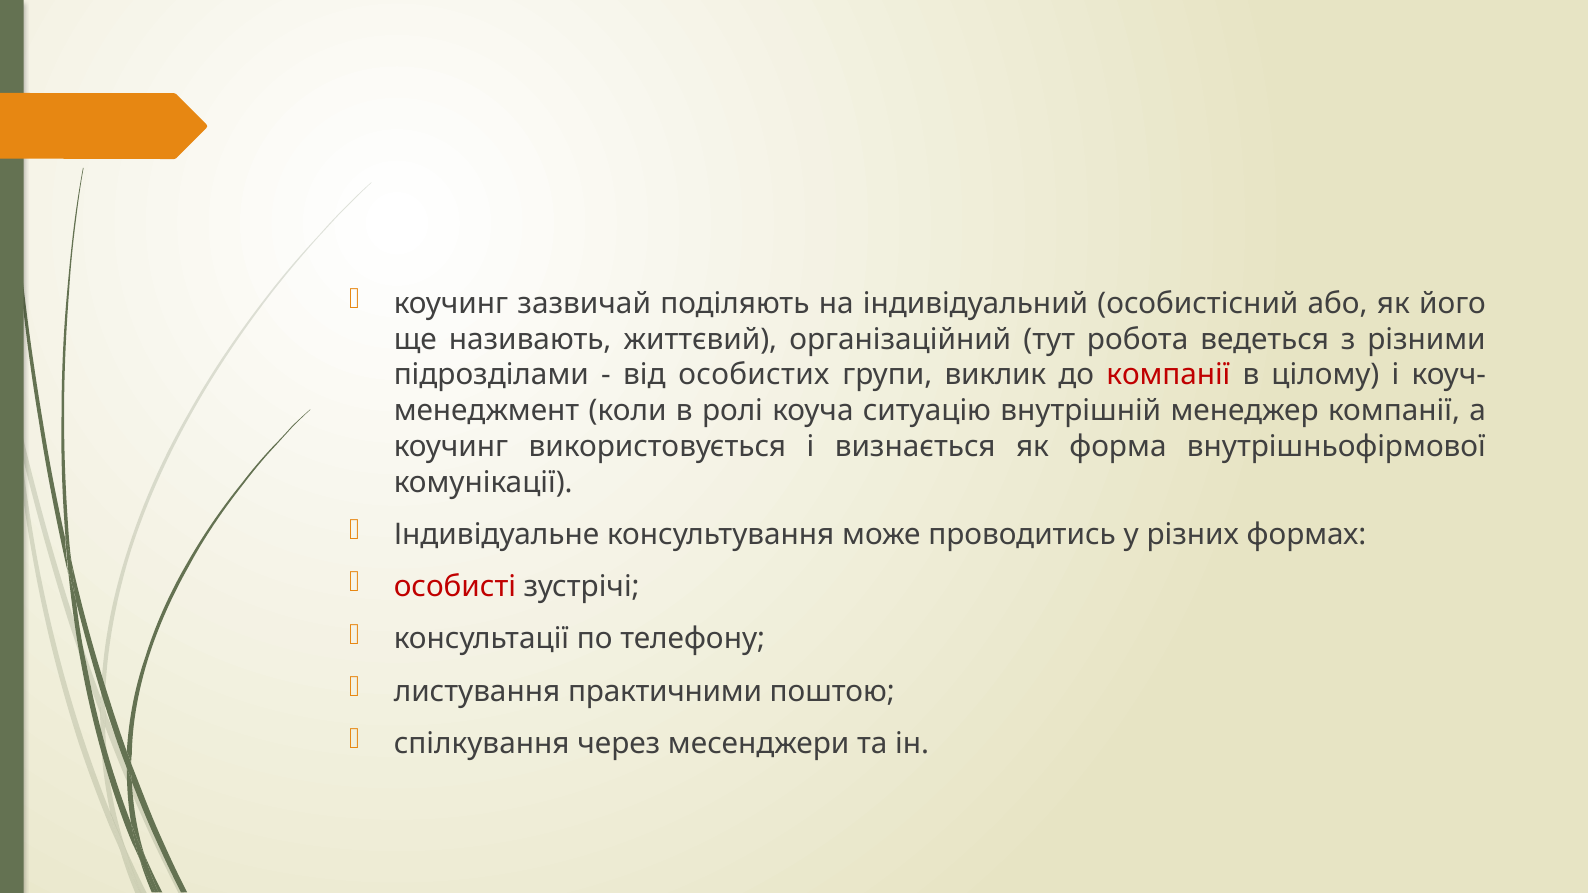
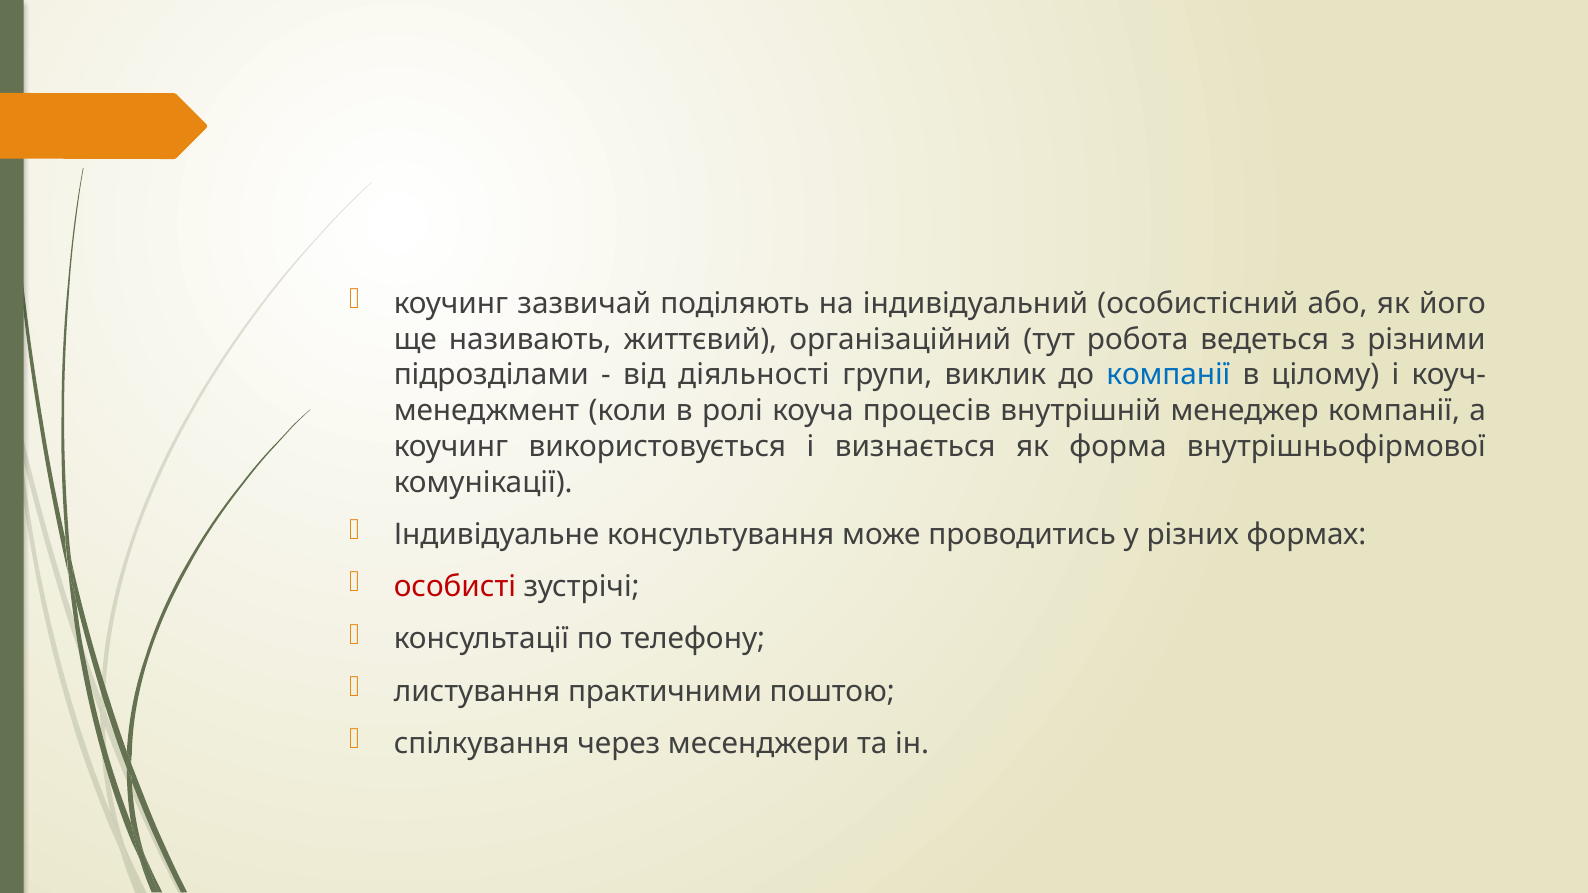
особистих: особистих -> діяльності
компанії at (1168, 375) colour: red -> blue
ситуацію: ситуацію -> процесів
